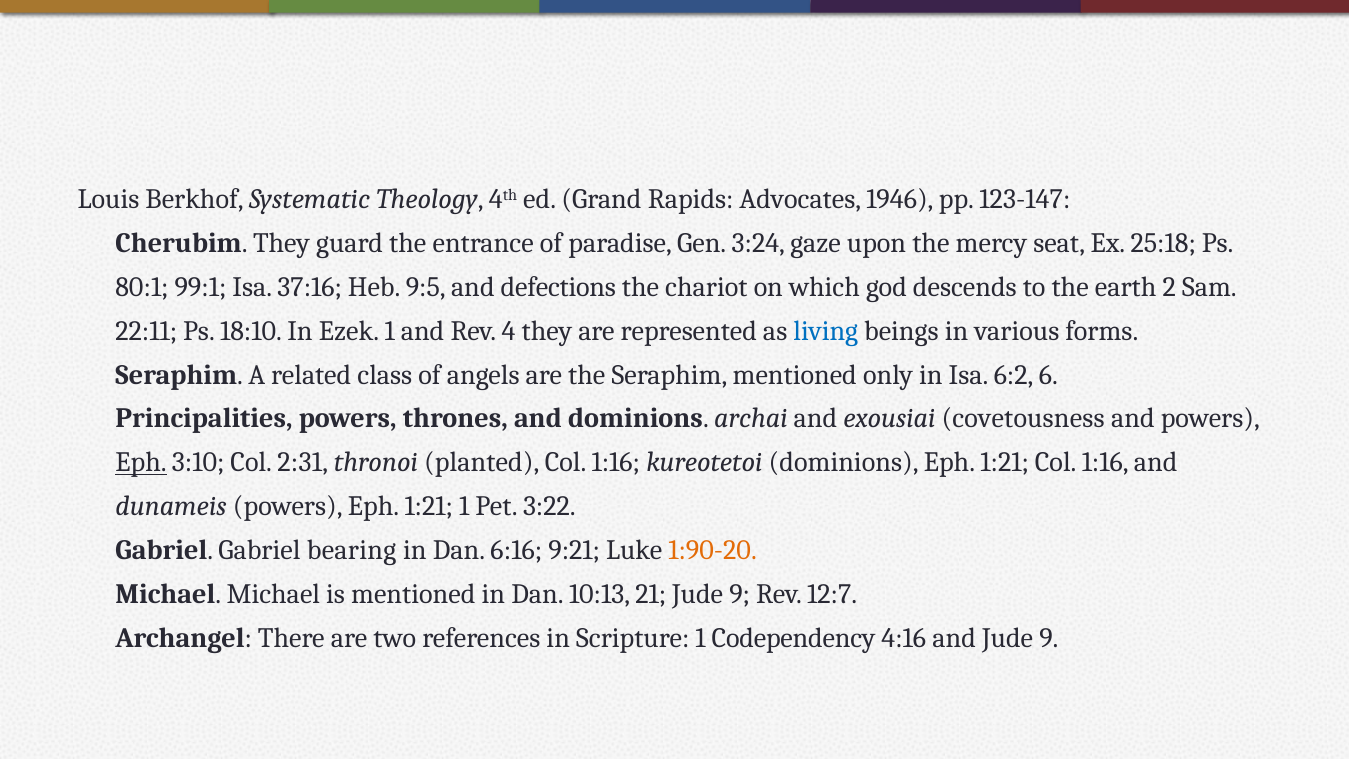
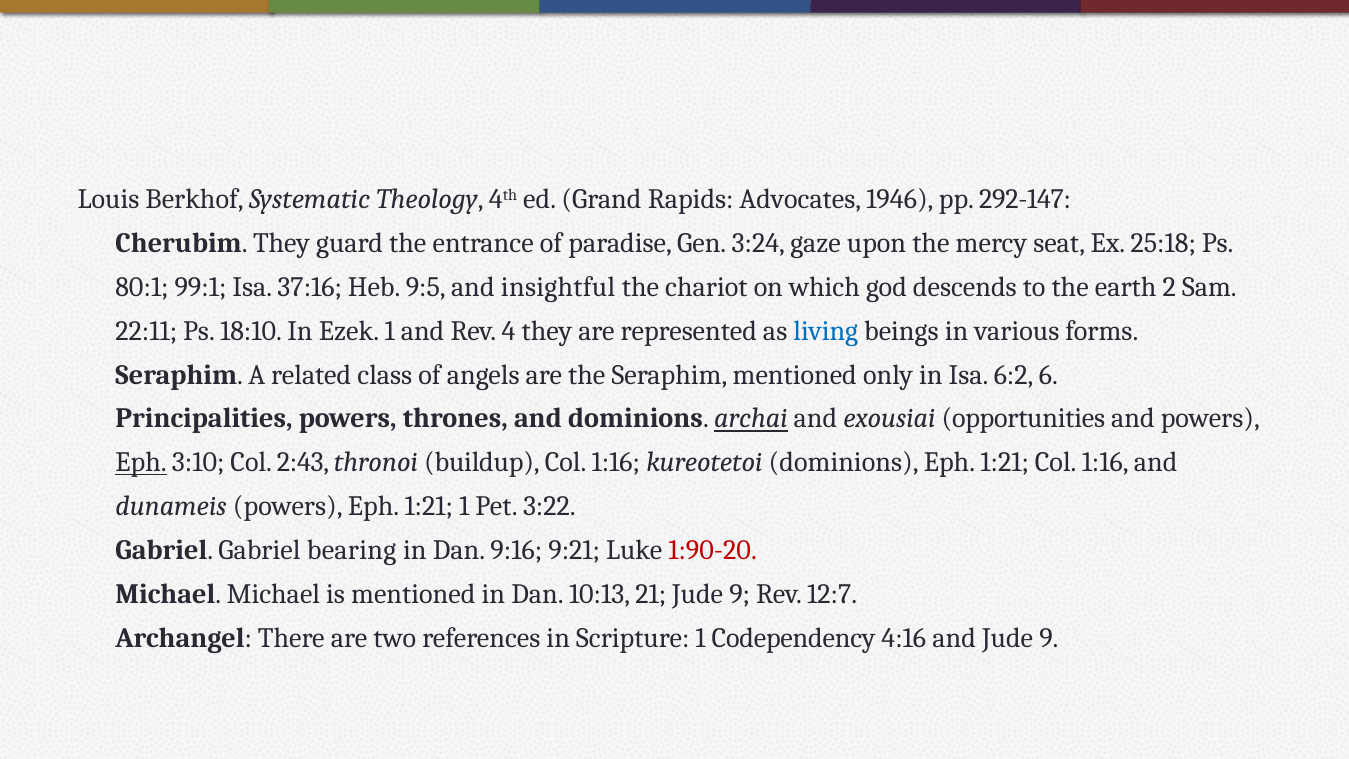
123-147: 123-147 -> 292-147
defections: defections -> insightful
archai underline: none -> present
covetousness: covetousness -> opportunities
2:31: 2:31 -> 2:43
planted: planted -> buildup
6:16: 6:16 -> 9:16
1:90-20 colour: orange -> red
